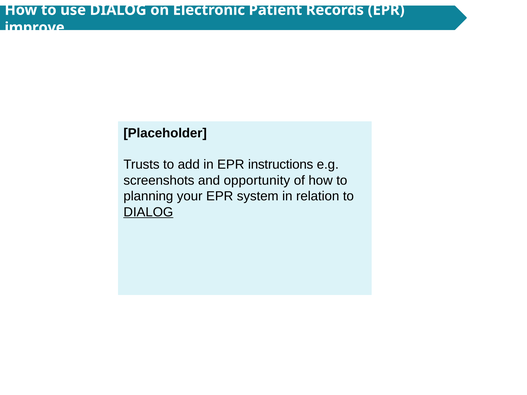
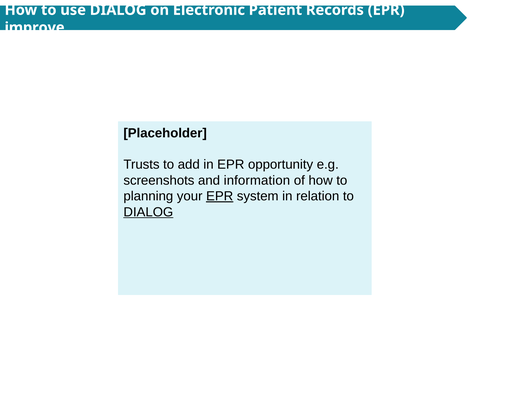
instructions: instructions -> opportunity
opportunity: opportunity -> information
EPR at (220, 196) underline: none -> present
